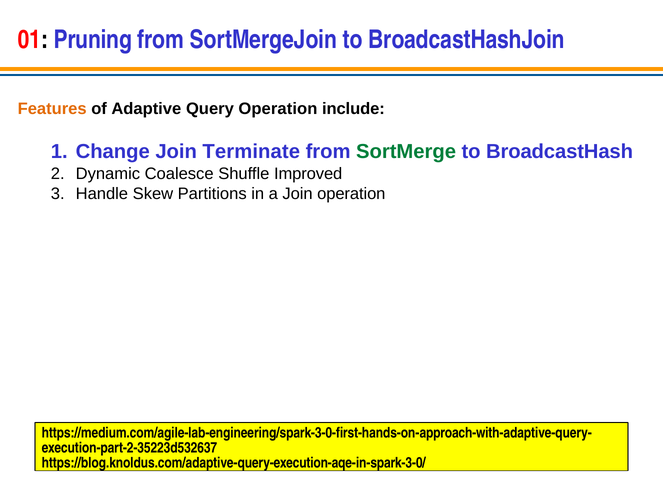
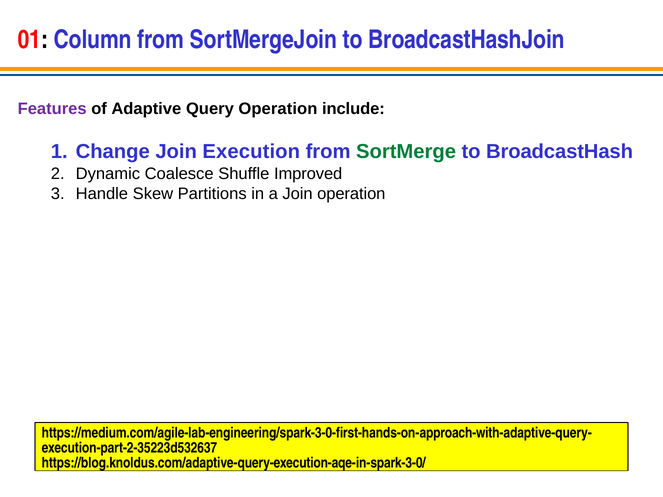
Pruning: Pruning -> Column
Features colour: orange -> purple
Terminate: Terminate -> Execution
